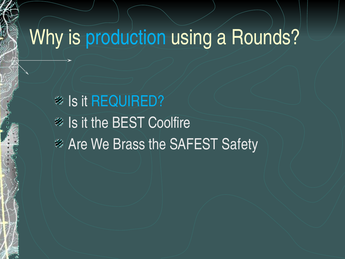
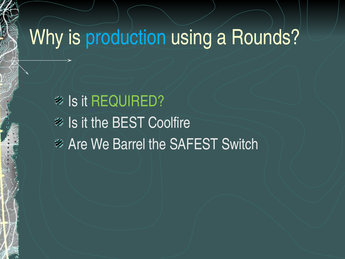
REQUIRED colour: light blue -> light green
Brass: Brass -> Barrel
Safety: Safety -> Switch
